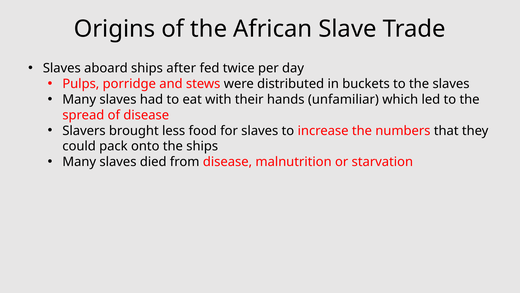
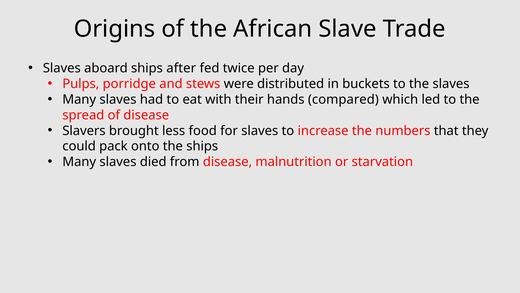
unfamiliar: unfamiliar -> compared
